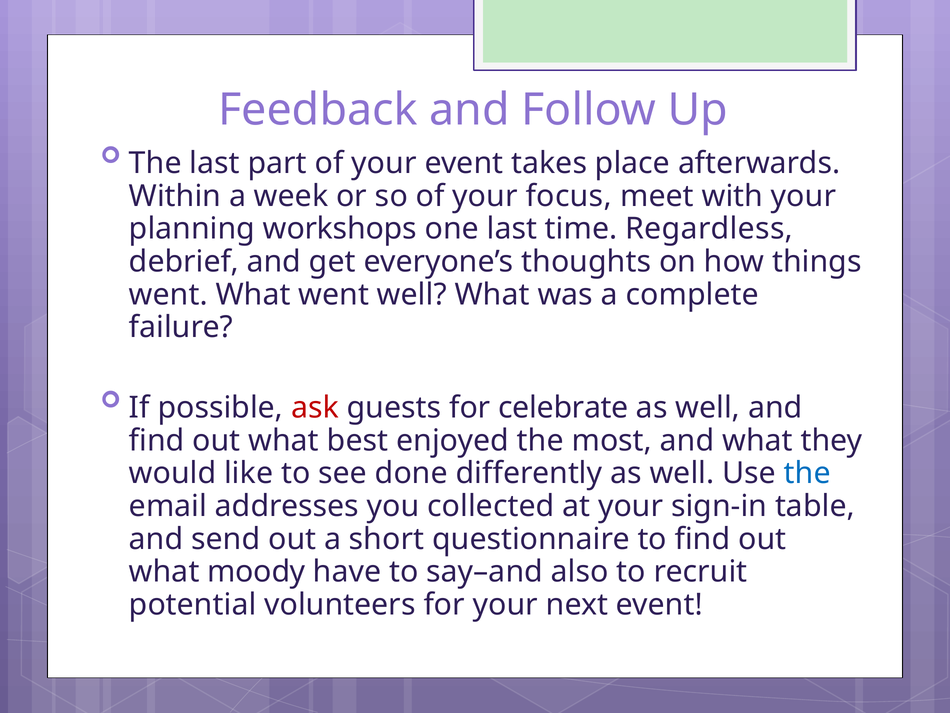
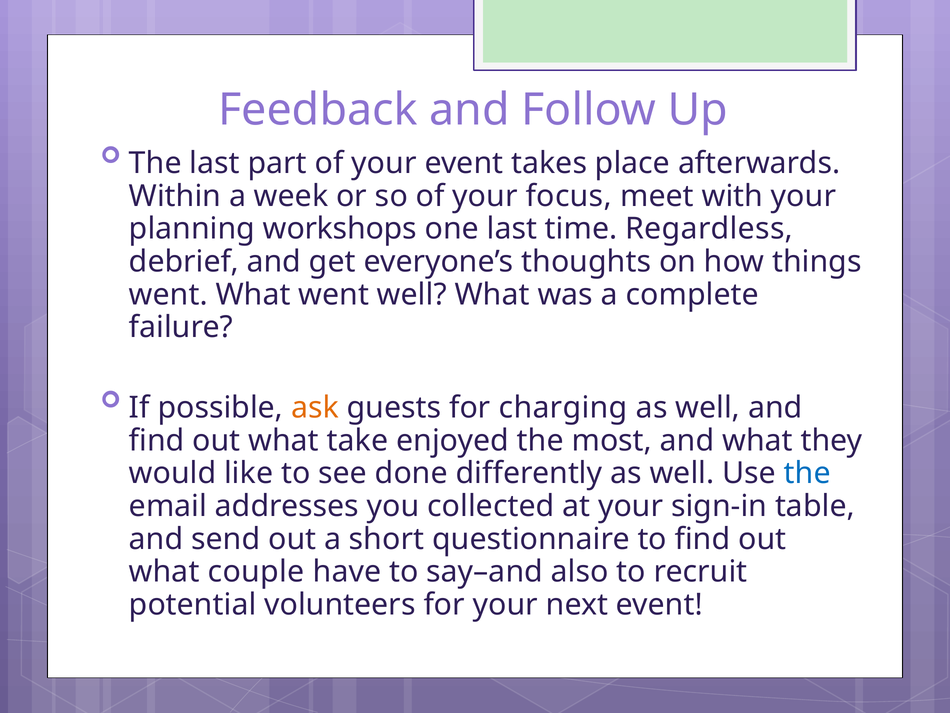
ask colour: red -> orange
celebrate: celebrate -> charging
best: best -> take
moody: moody -> couple
